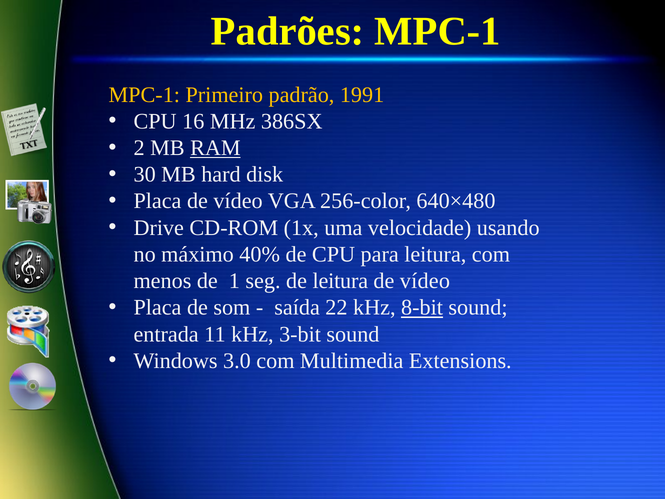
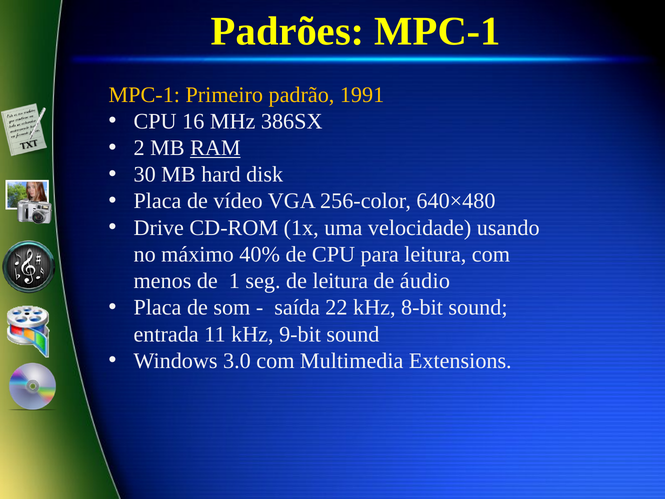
vídeo at (425, 281): vídeo -> áudio
8-bit underline: present -> none
3-bit: 3-bit -> 9-bit
